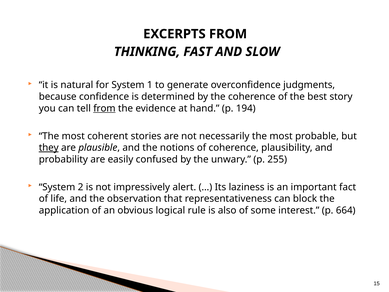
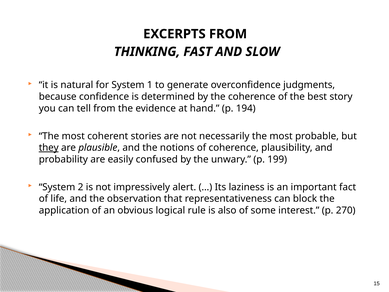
from at (104, 108) underline: present -> none
255: 255 -> 199
664: 664 -> 270
